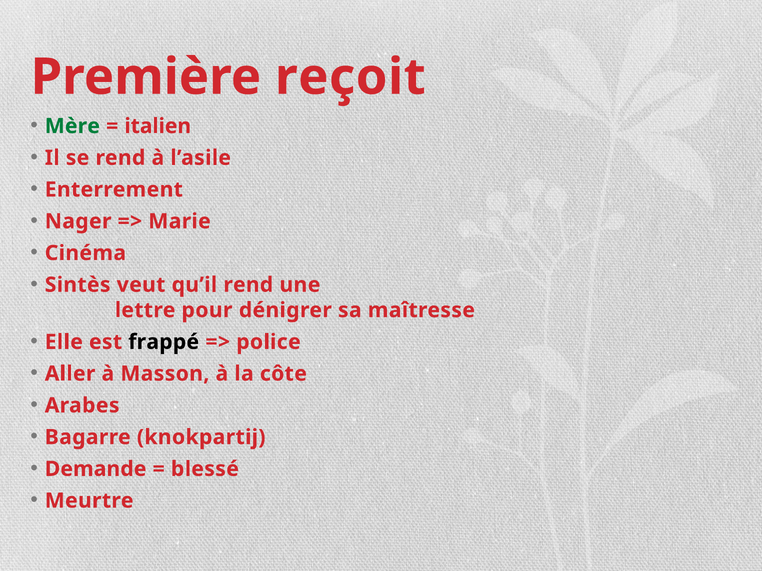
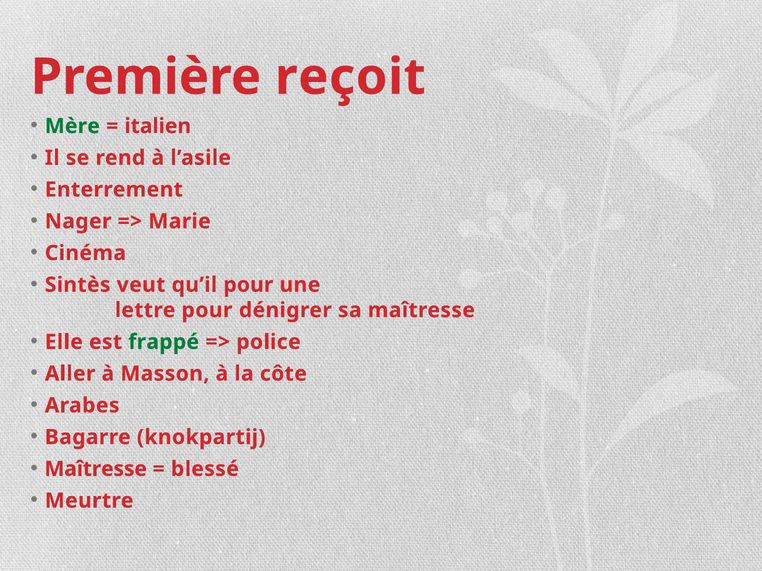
qu’il rend: rend -> pour
frappé colour: black -> green
Demande at (96, 469): Demande -> Maîtresse
